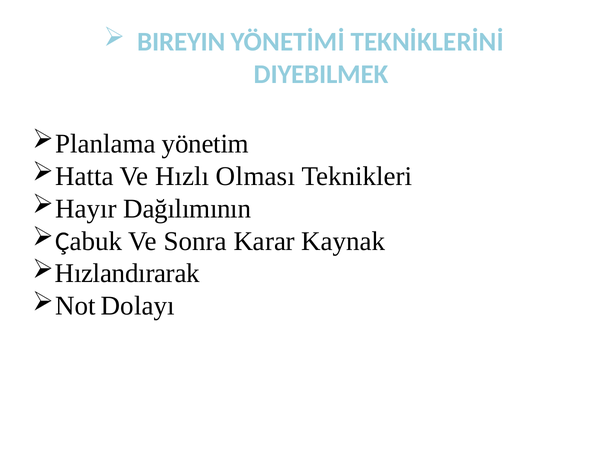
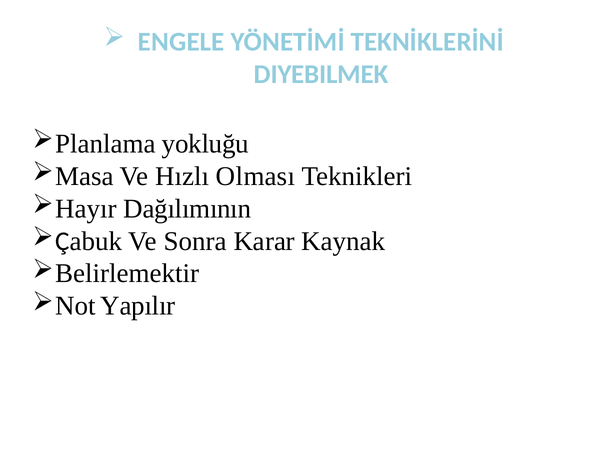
BIREYIN: BIREYIN -> ENGELE
yönetim: yönetim -> yokluğu
Hatta: Hatta -> Masa
Hızlandırarak: Hızlandırarak -> Belirlemektir
Dolayı: Dolayı -> Yapılır
